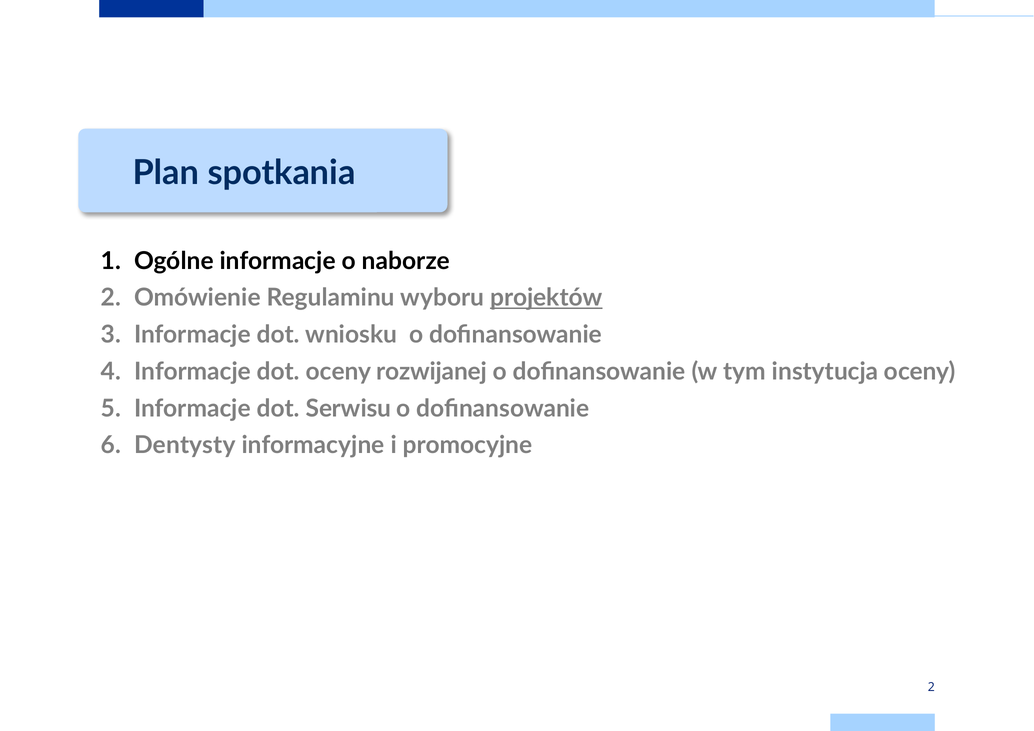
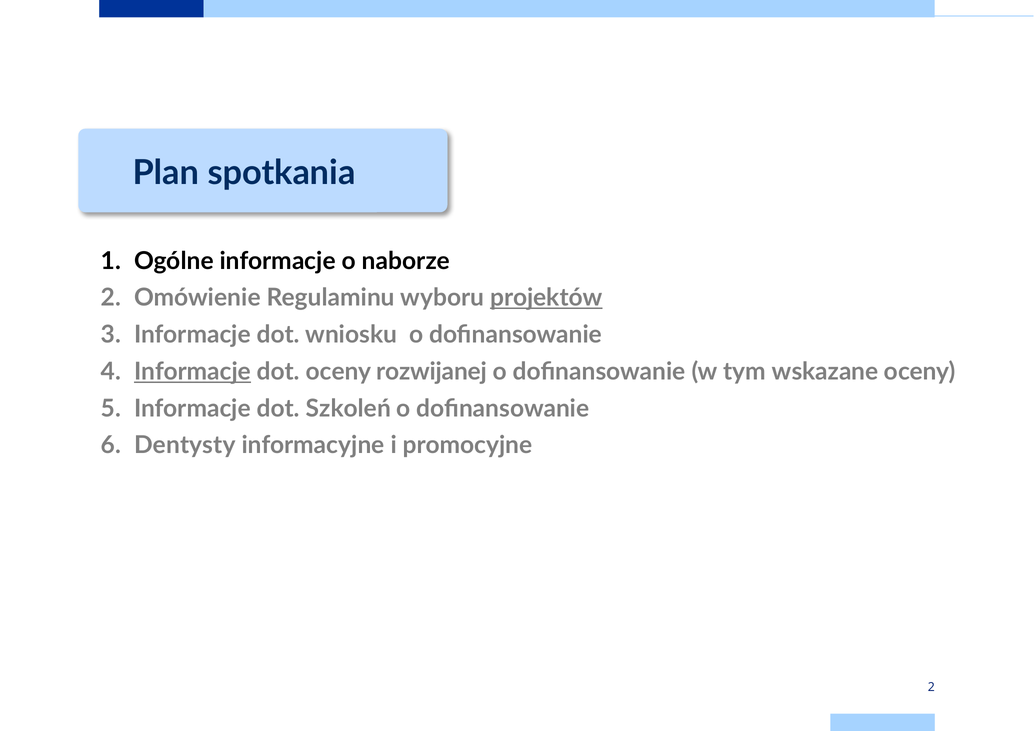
Informacje at (193, 372) underline: none -> present
instytucja: instytucja -> wskazane
Serwisu: Serwisu -> Szkoleń
